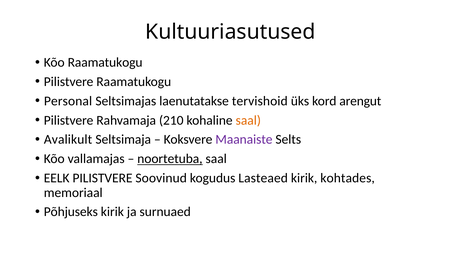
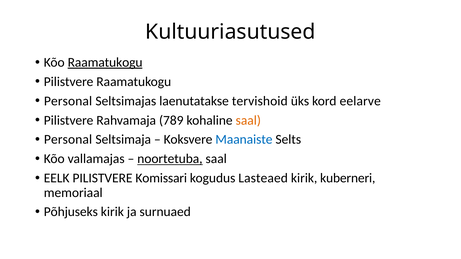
Raamatukogu at (105, 63) underline: none -> present
arengut: arengut -> eelarve
210: 210 -> 789
Avalikult at (68, 140): Avalikult -> Personal
Maanaiste colour: purple -> blue
Soovinud: Soovinud -> Komissari
kohtades: kohtades -> kuberneri
